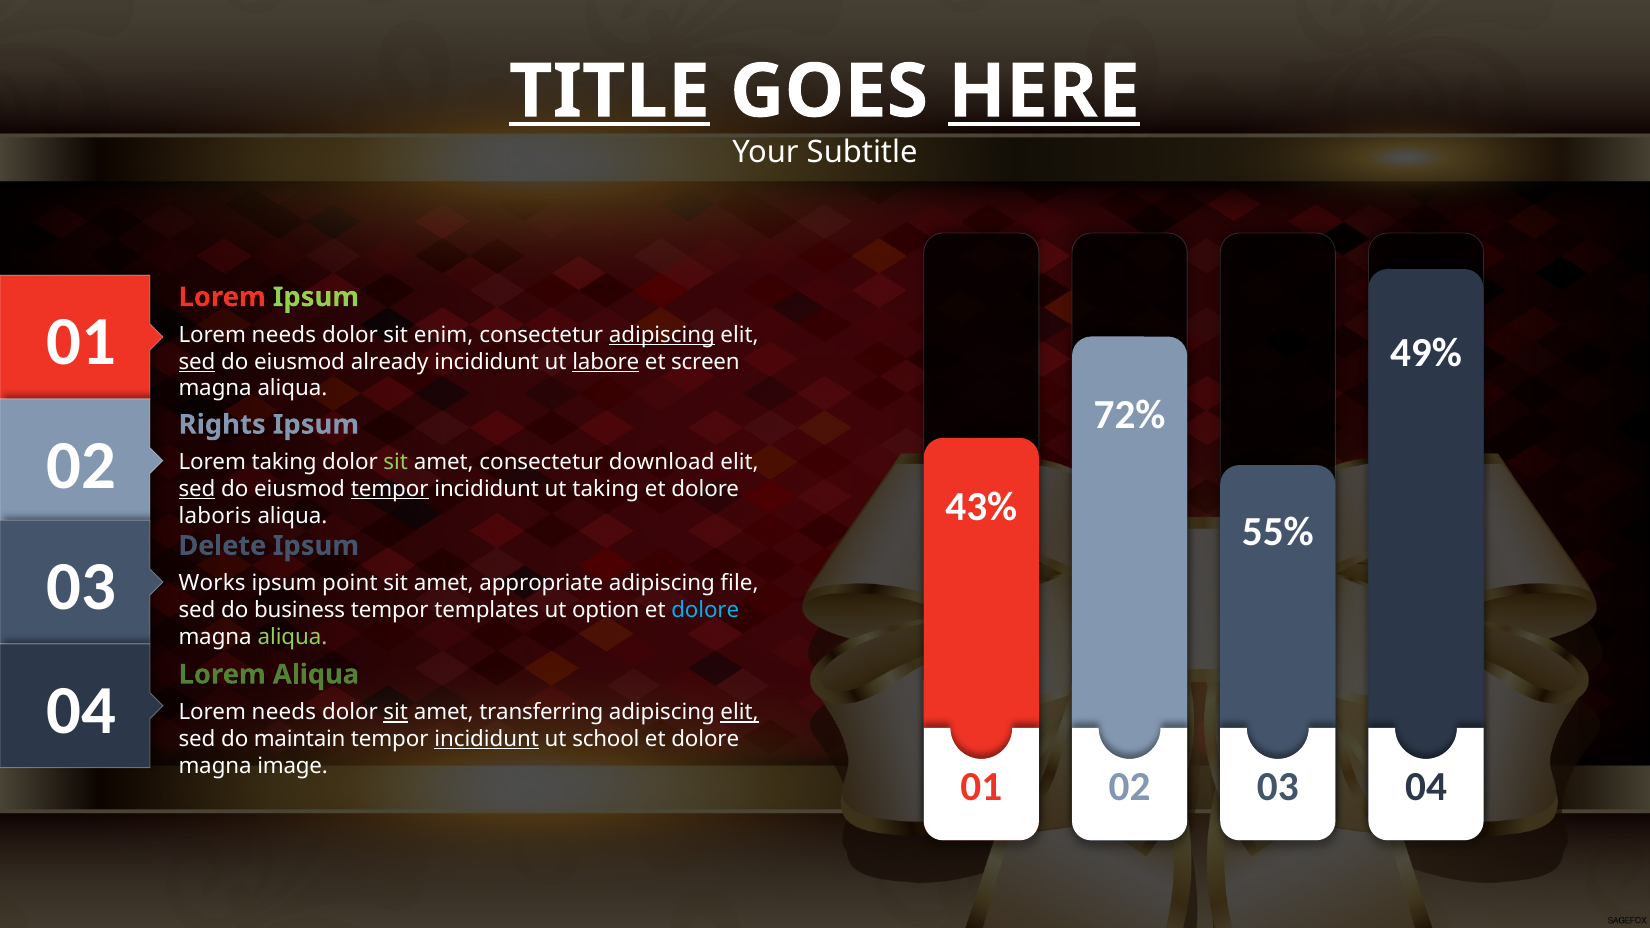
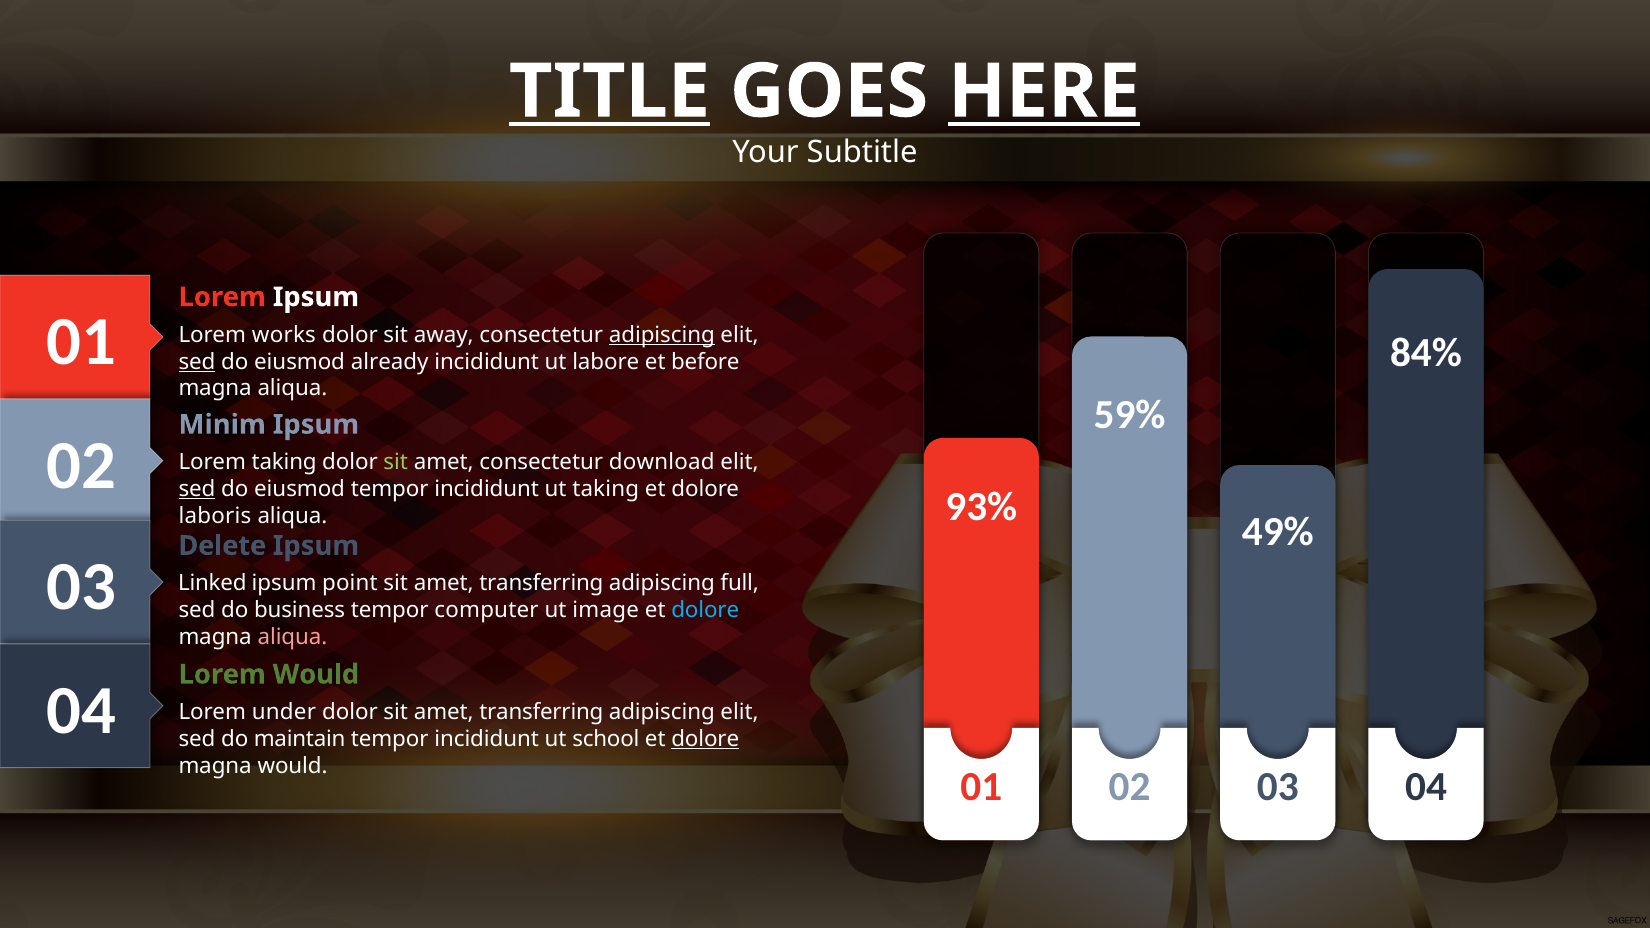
Ipsum at (316, 297) colour: light green -> white
needs at (284, 335): needs -> works
enim: enim -> away
49%: 49% -> 84%
labore underline: present -> none
screen: screen -> before
72%: 72% -> 59%
Rights: Rights -> Minim
tempor at (390, 489) underline: present -> none
43%: 43% -> 93%
55%: 55% -> 49%
Works: Works -> Linked
appropriate at (541, 584): appropriate -> transferring
file: file -> full
templates: templates -> computer
option: option -> image
aliqua at (293, 637) colour: light green -> pink
Lorem Aliqua: Aliqua -> Would
needs at (284, 712): needs -> under
sit at (396, 712) underline: present -> none
elit at (740, 712) underline: present -> none
incididunt at (487, 739) underline: present -> none
dolore at (705, 739) underline: none -> present
magna image: image -> would
